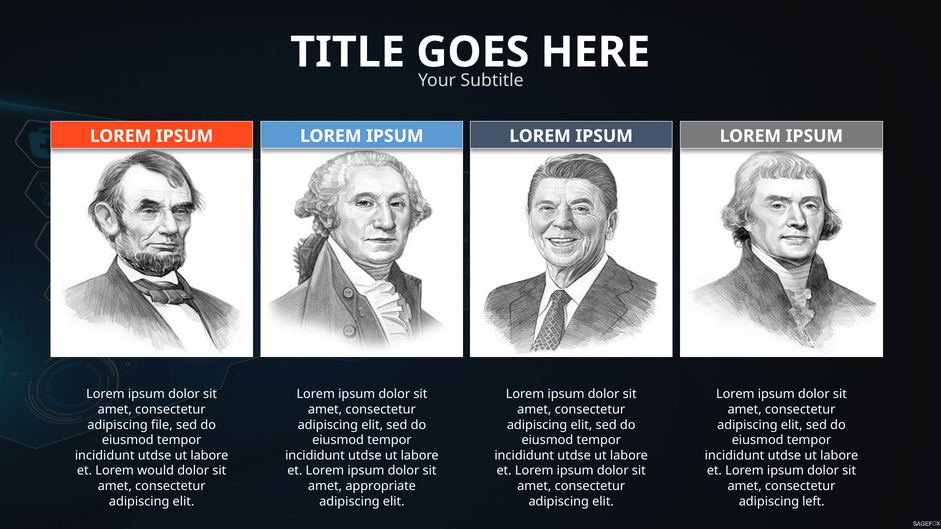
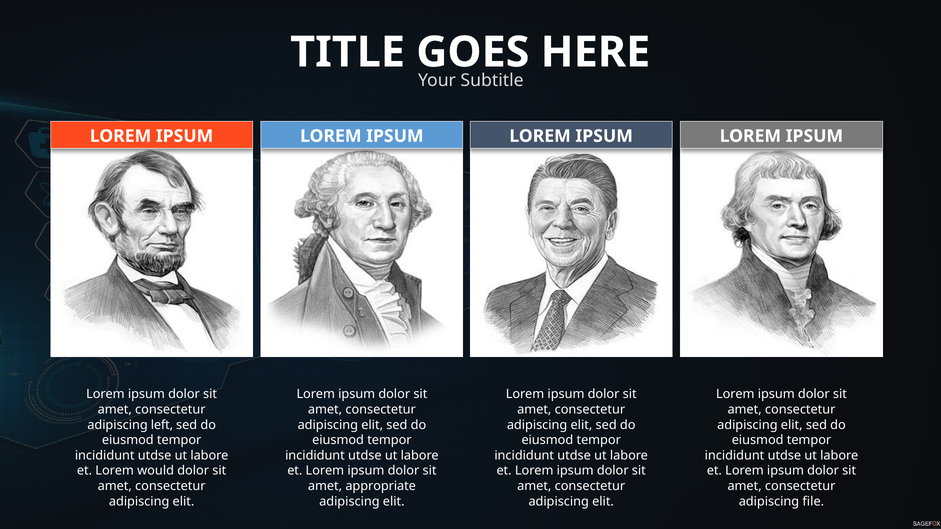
file: file -> left
left: left -> file
